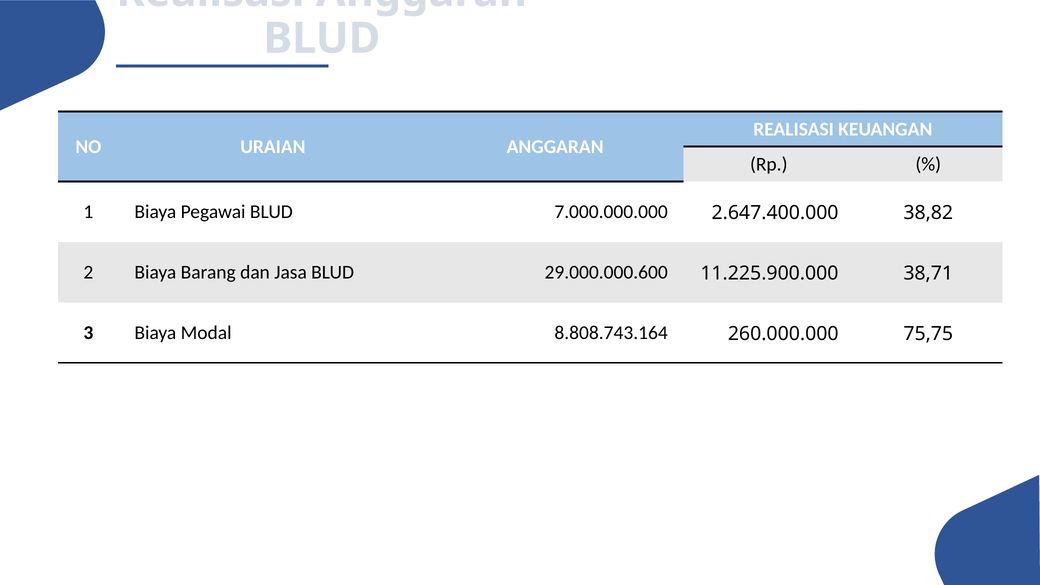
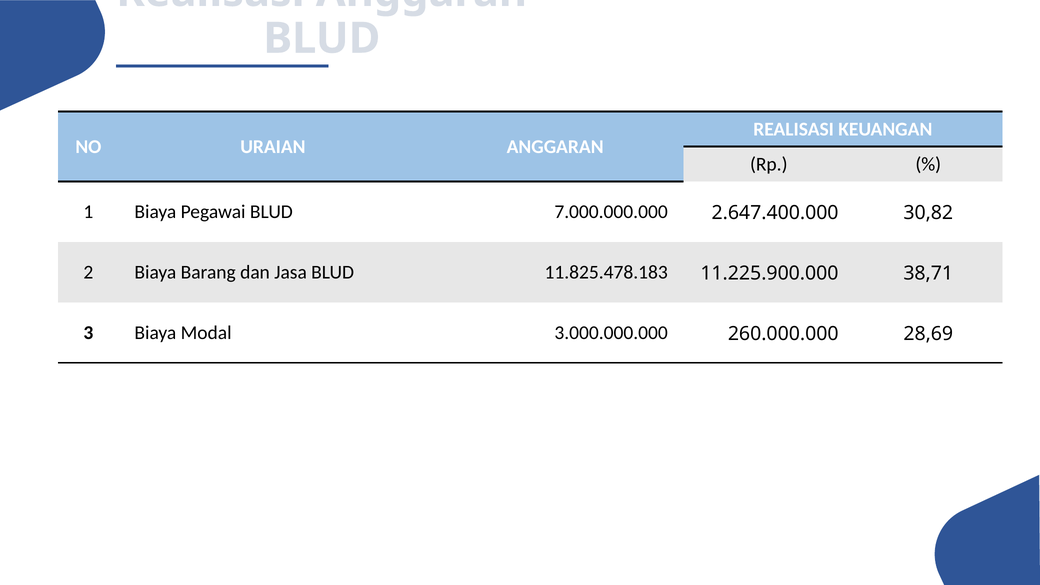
38,82: 38,82 -> 30,82
29.000.000.600: 29.000.000.600 -> 11.825.478.183
8.808.743.164: 8.808.743.164 -> 3.000.000.000
75,75: 75,75 -> 28,69
